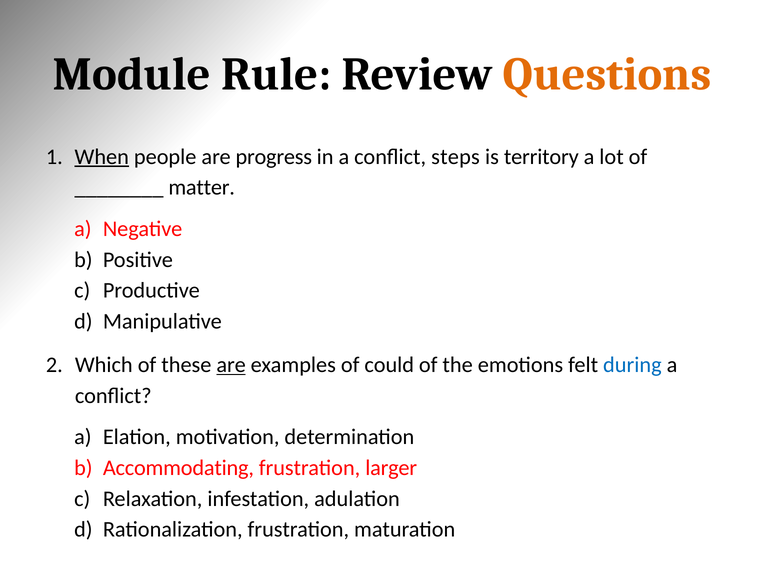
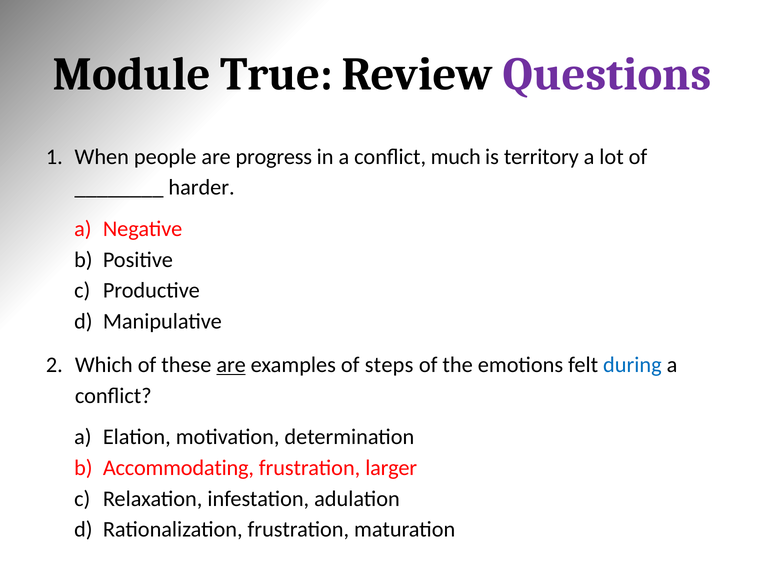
Rule: Rule -> True
Questions colour: orange -> purple
When underline: present -> none
steps: steps -> much
matter: matter -> harder
could: could -> steps
